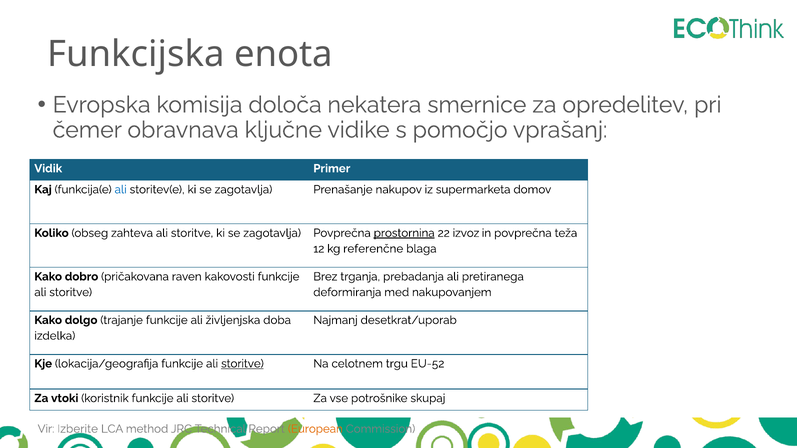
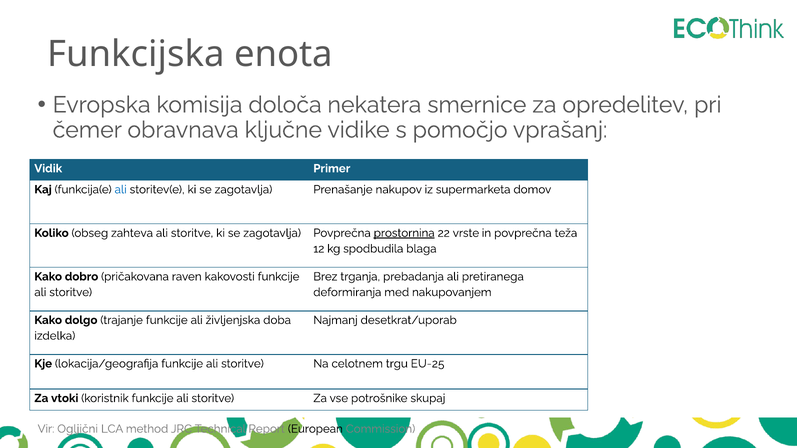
izvoz: izvoz -> vrste
referenčne: referenčne -> spodbudila
storitve at (242, 364) underline: present -> none
EU-52: EU-52 -> EU-25
Izberite: Izberite -> Ogljični
European colour: orange -> black
